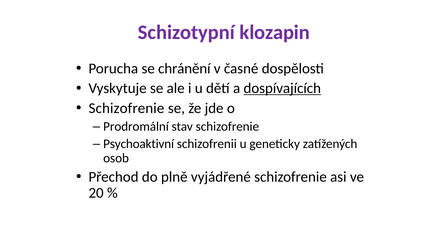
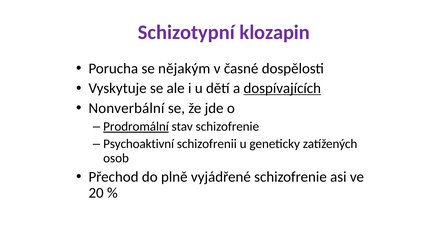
chránění: chránění -> nějakým
Schizofrenie at (126, 108): Schizofrenie -> Nonverbální
Prodromální underline: none -> present
